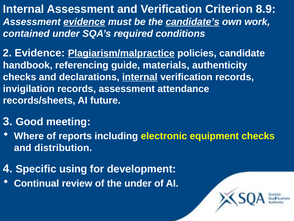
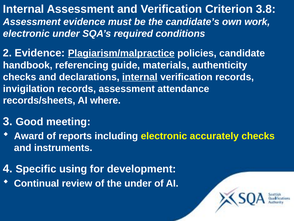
8.9: 8.9 -> 3.8
evidence at (84, 22) underline: present -> none
candidate’s underline: present -> none
contained at (26, 34): contained -> electronic
future: future -> where
Where: Where -> Award
equipment: equipment -> accurately
distribution: distribution -> instruments
